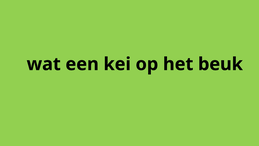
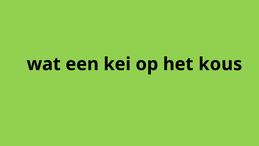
beuk: beuk -> kous
